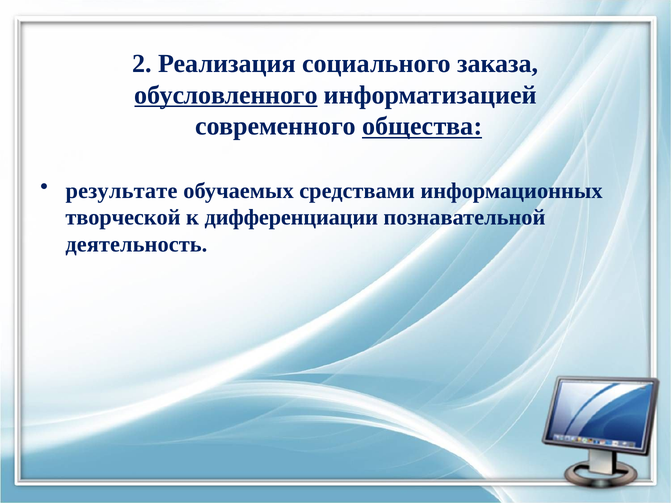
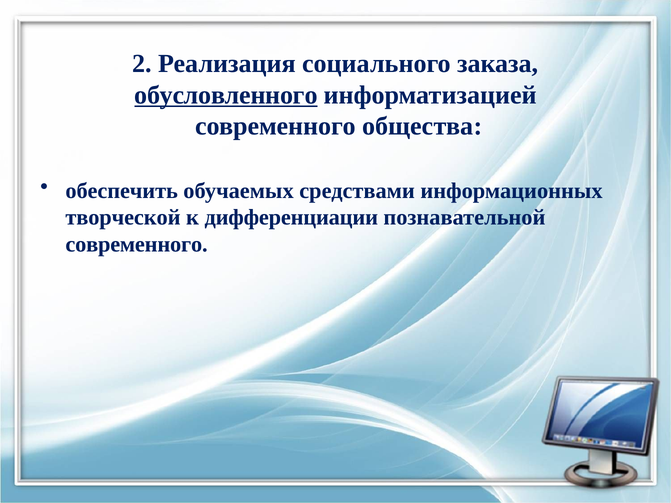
общества underline: present -> none
результате: результате -> обеспечить
деятельность at (136, 244): деятельность -> современного
